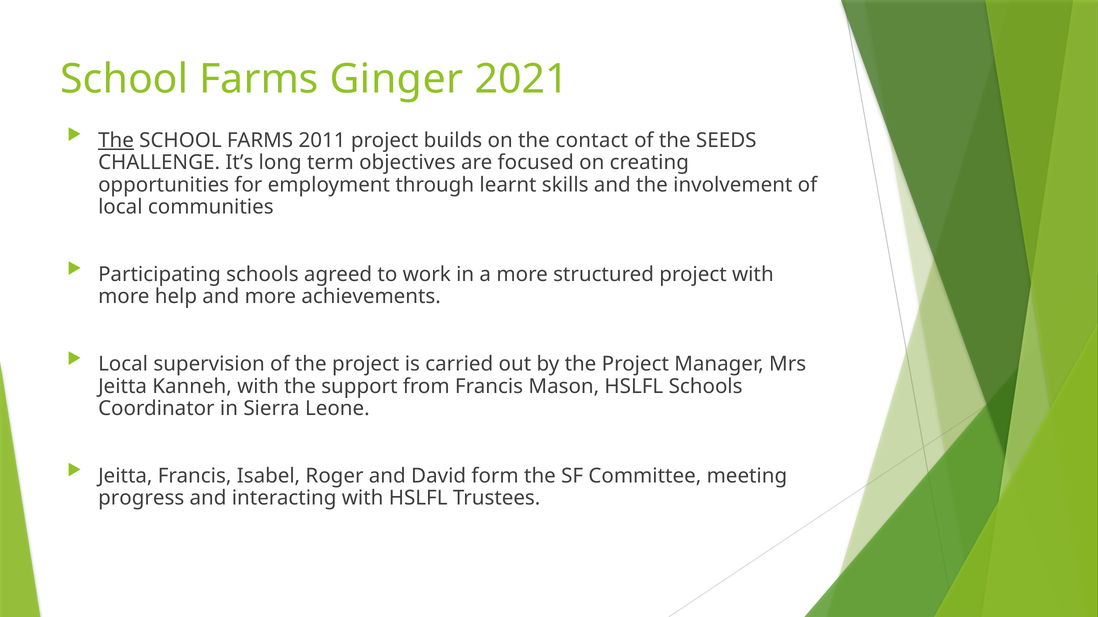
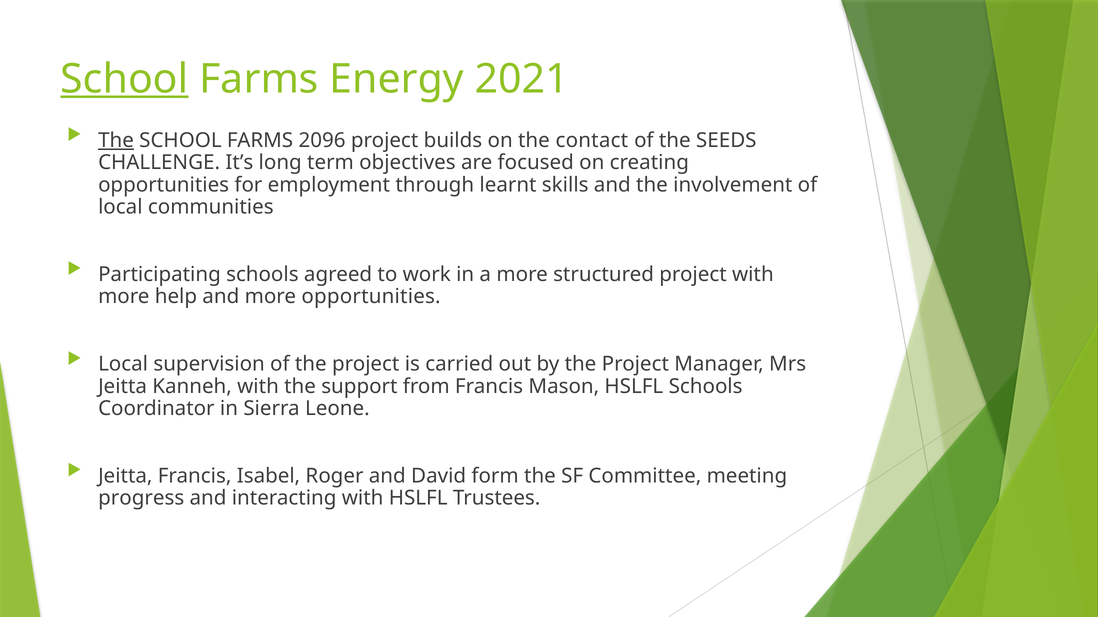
School at (124, 79) underline: none -> present
Ginger: Ginger -> Energy
2011: 2011 -> 2096
more achievements: achievements -> opportunities
